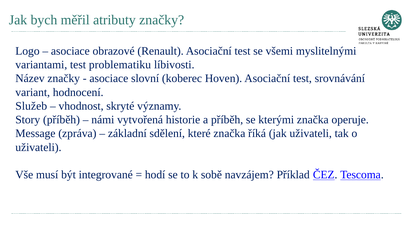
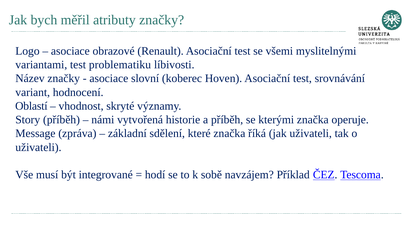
Služeb: Služeb -> Oblastí
